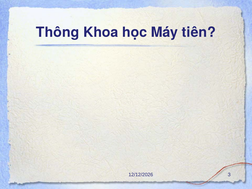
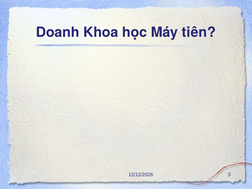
Thông: Thông -> Doanh
